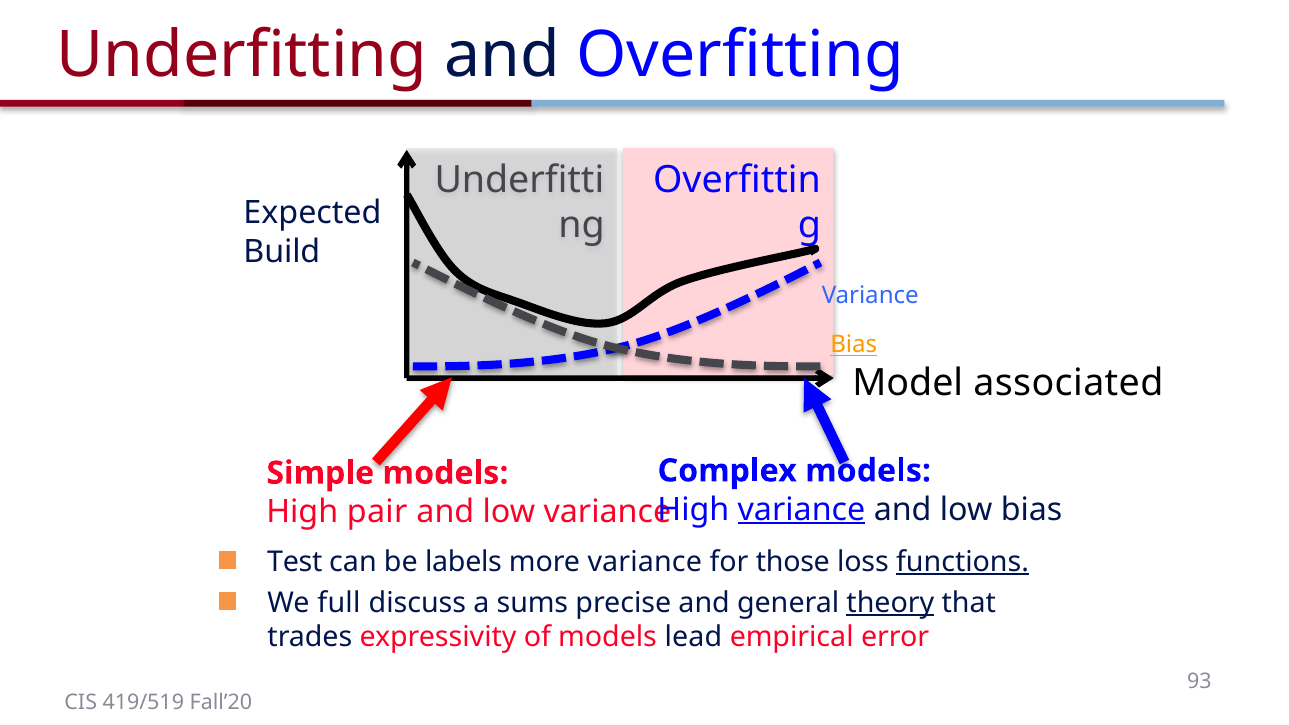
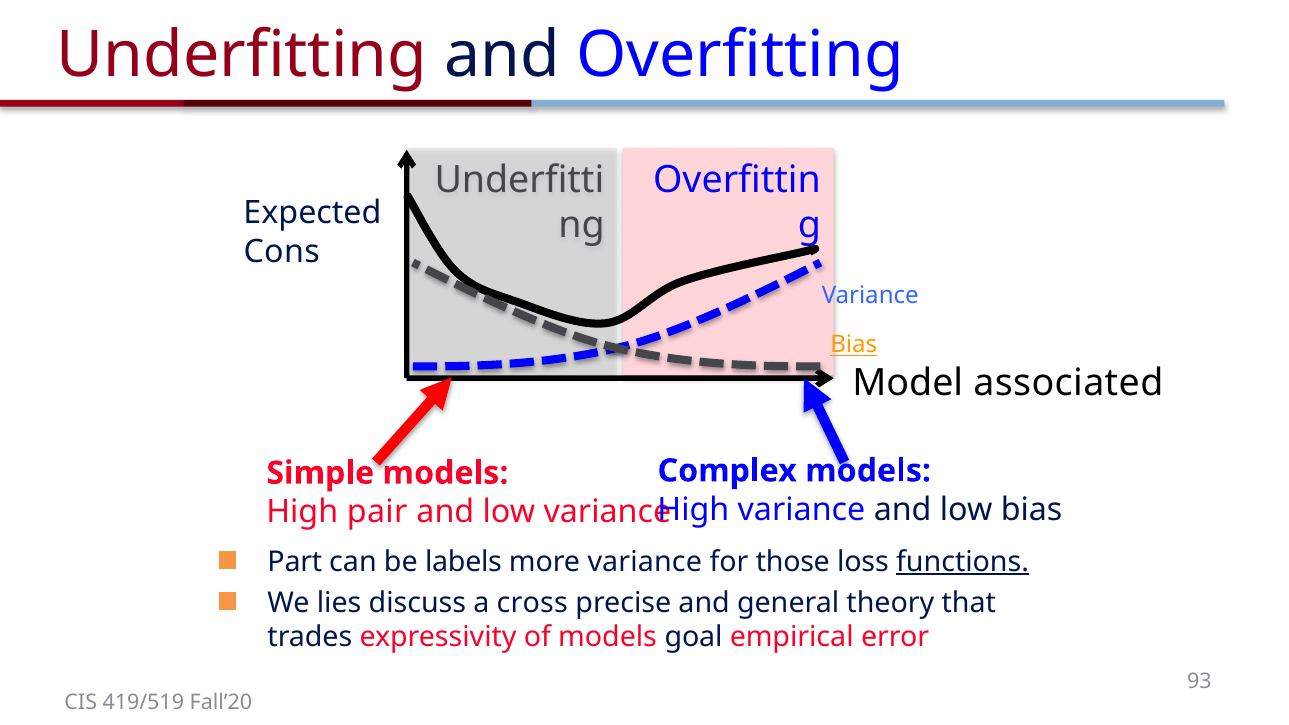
Build: Build -> Cons
variance at (801, 510) underline: present -> none
Test: Test -> Part
full: full -> lies
sums: sums -> cross
theory underline: present -> none
lead: lead -> goal
